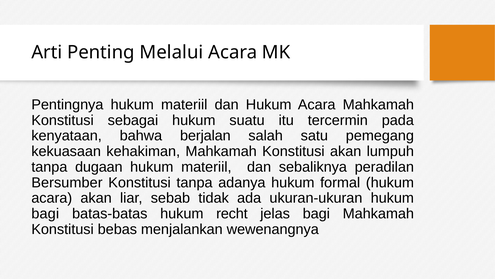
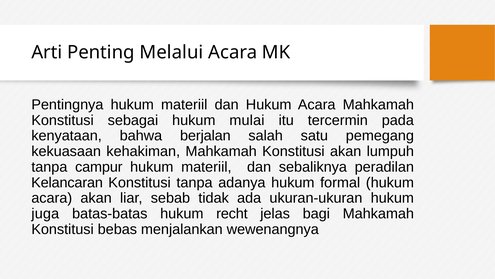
suatu: suatu -> mulai
dugaan: dugaan -> campur
Bersumber: Bersumber -> Kelancaran
bagi at (45, 213): bagi -> juga
